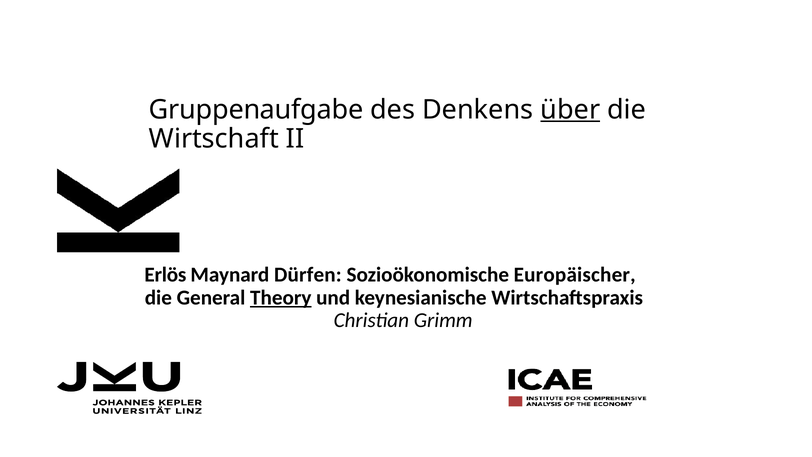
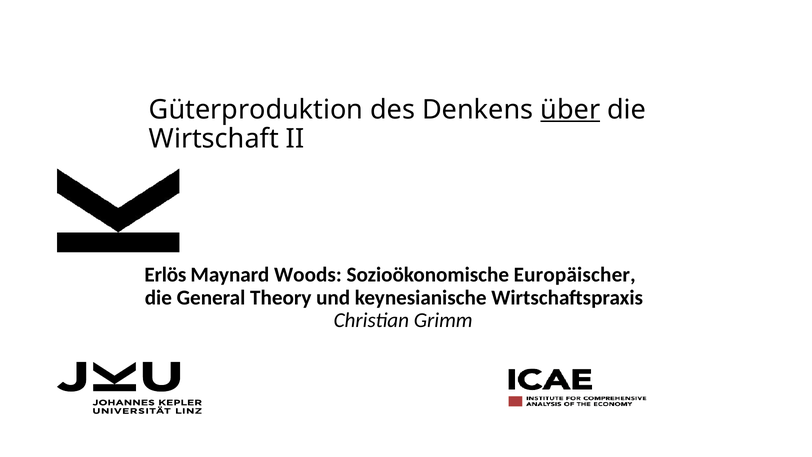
Gruppenaufgabe: Gruppenaufgabe -> Güterproduktion
Dürfen: Dürfen -> Woods
Theory underline: present -> none
